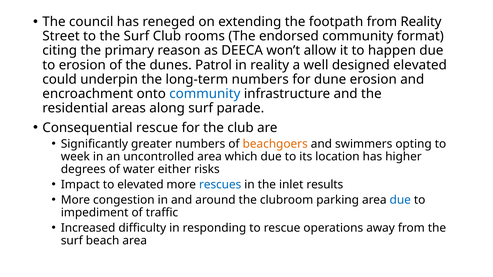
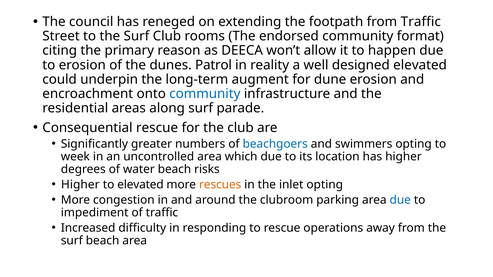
from Reality: Reality -> Traffic
long-term numbers: numbers -> augment
beachgoers colour: orange -> blue
water either: either -> beach
Impact at (80, 185): Impact -> Higher
rescues colour: blue -> orange
inlet results: results -> opting
